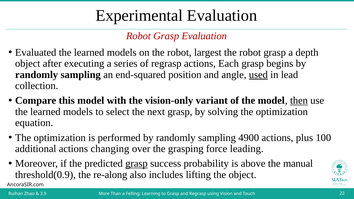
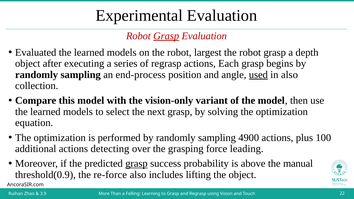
Grasp at (166, 36) underline: none -> present
end-squared: end-squared -> end-process
in lead: lead -> also
then underline: present -> none
changing: changing -> detecting
re-along: re-along -> re-force
